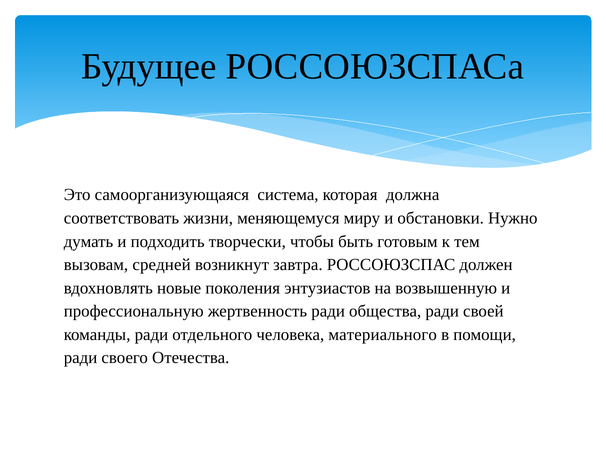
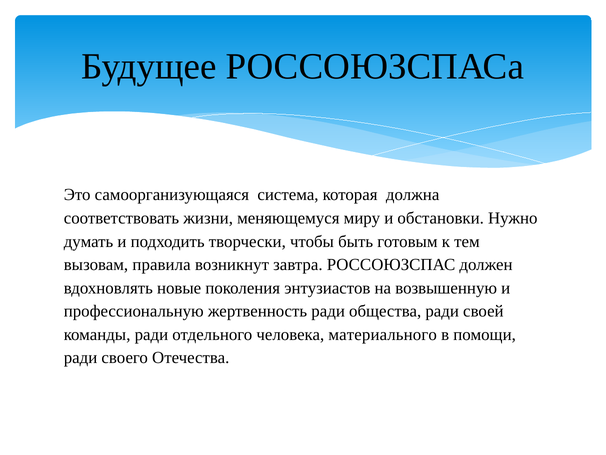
средней: средней -> правила
